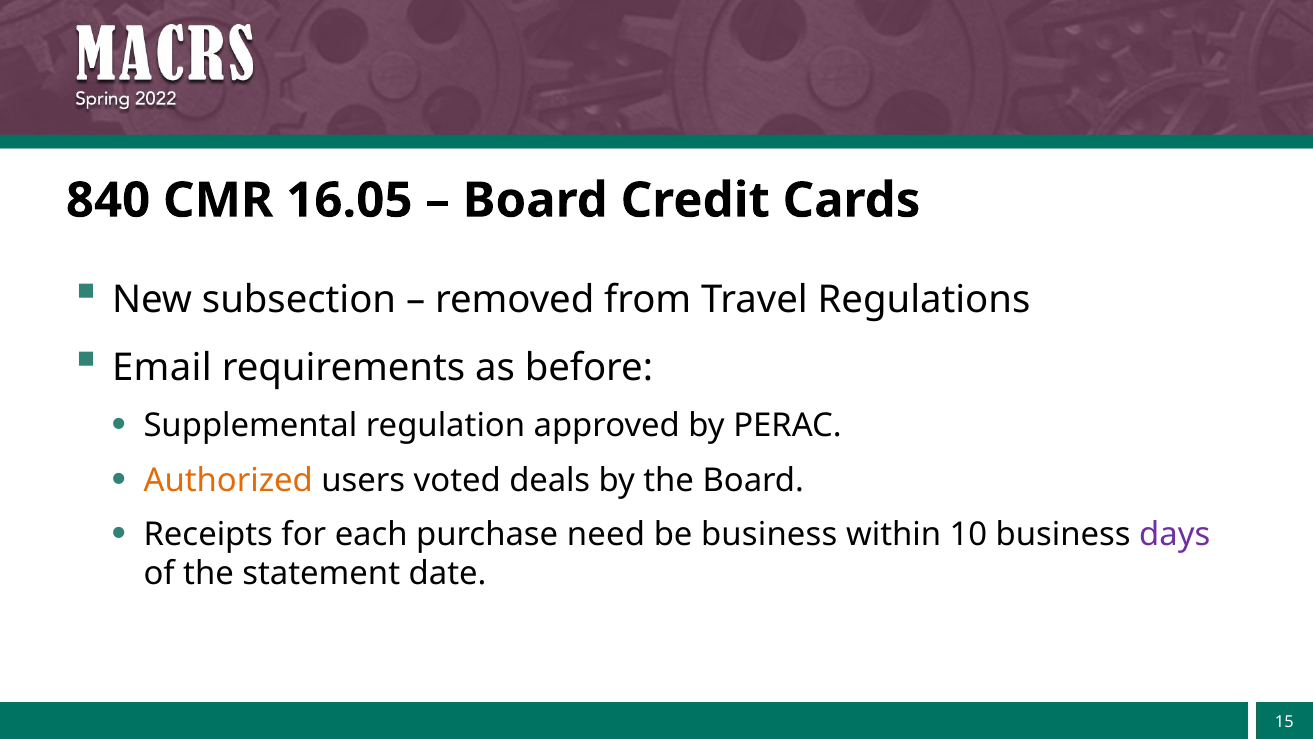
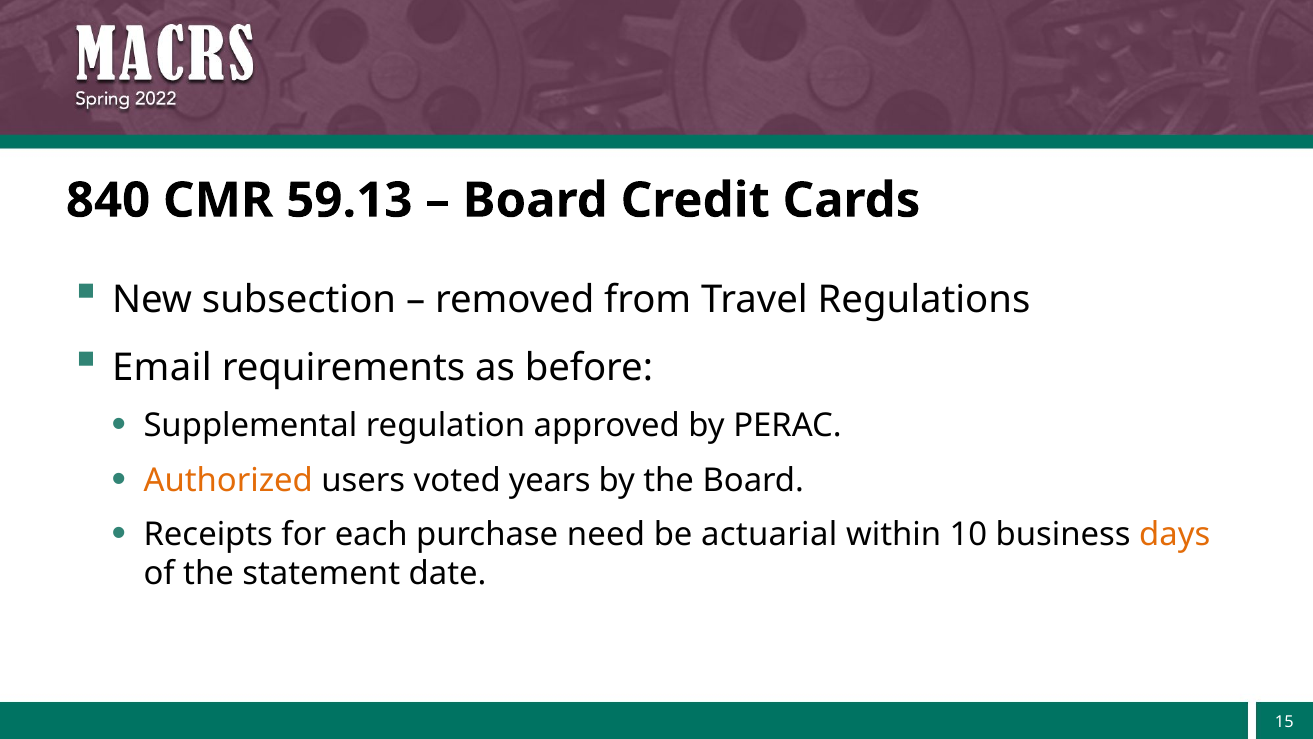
16.05: 16.05 -> 59.13
deals: deals -> years
be business: business -> actuarial
days colour: purple -> orange
